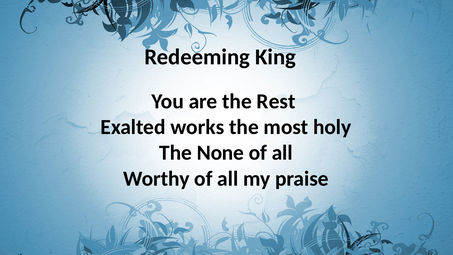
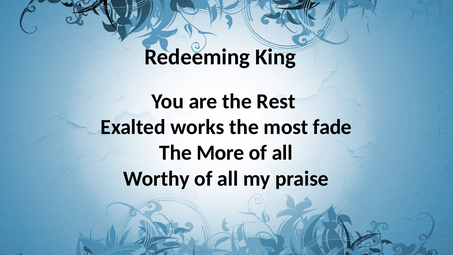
holy: holy -> fade
None: None -> More
